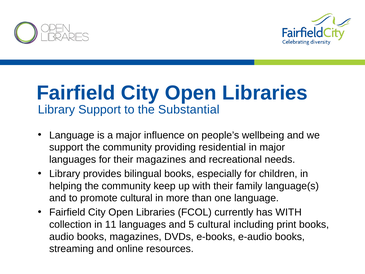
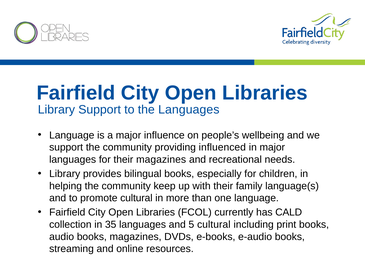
the Substantial: Substantial -> Languages
residential: residential -> influenced
has WITH: WITH -> CALD
11: 11 -> 35
